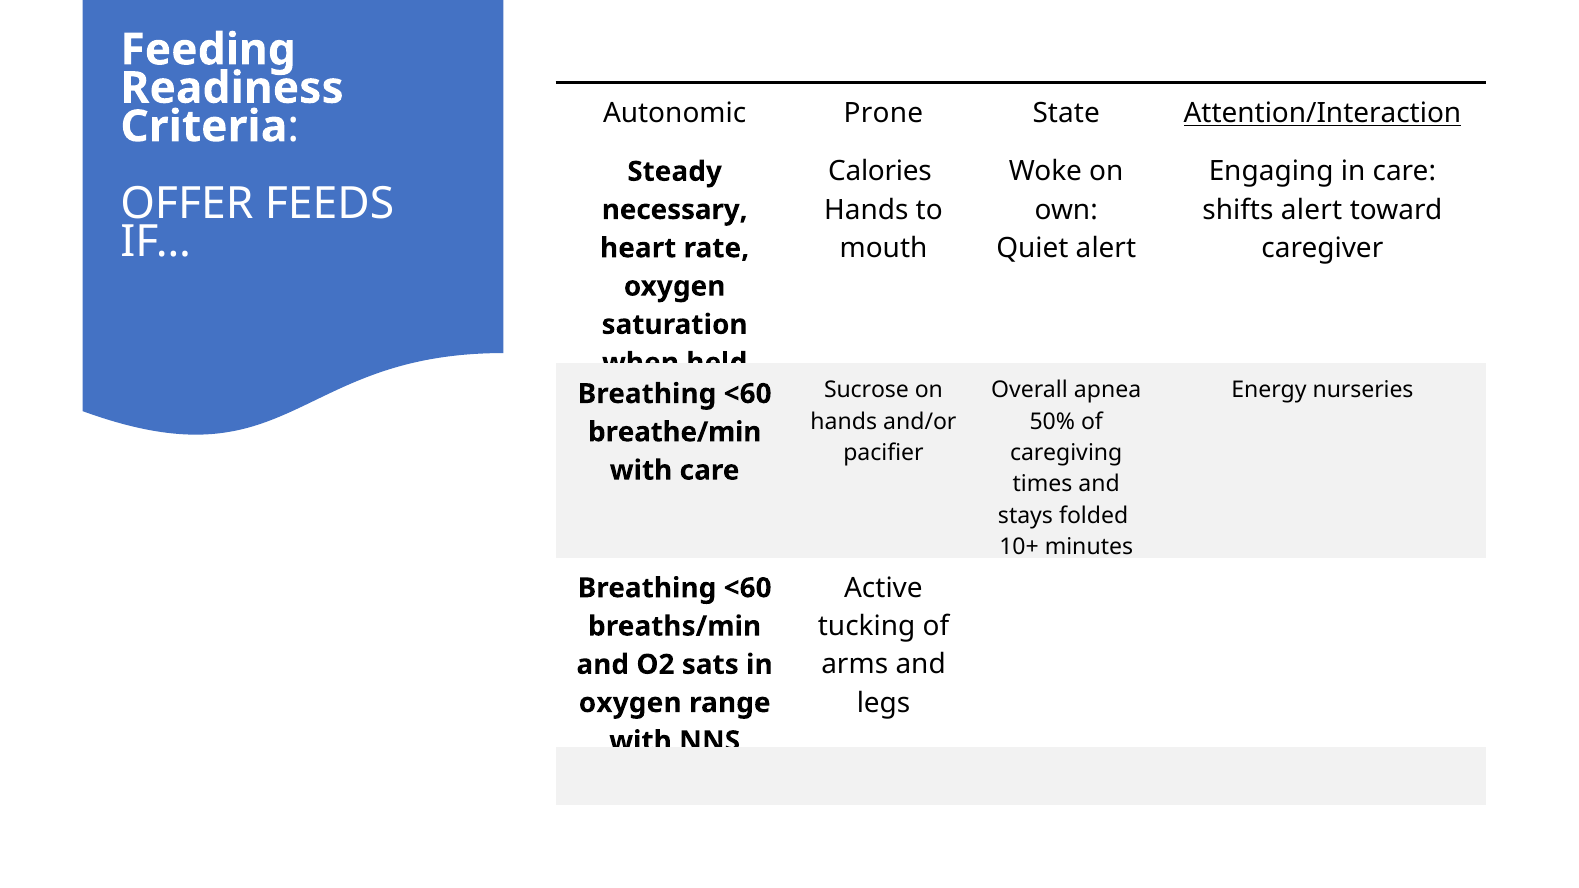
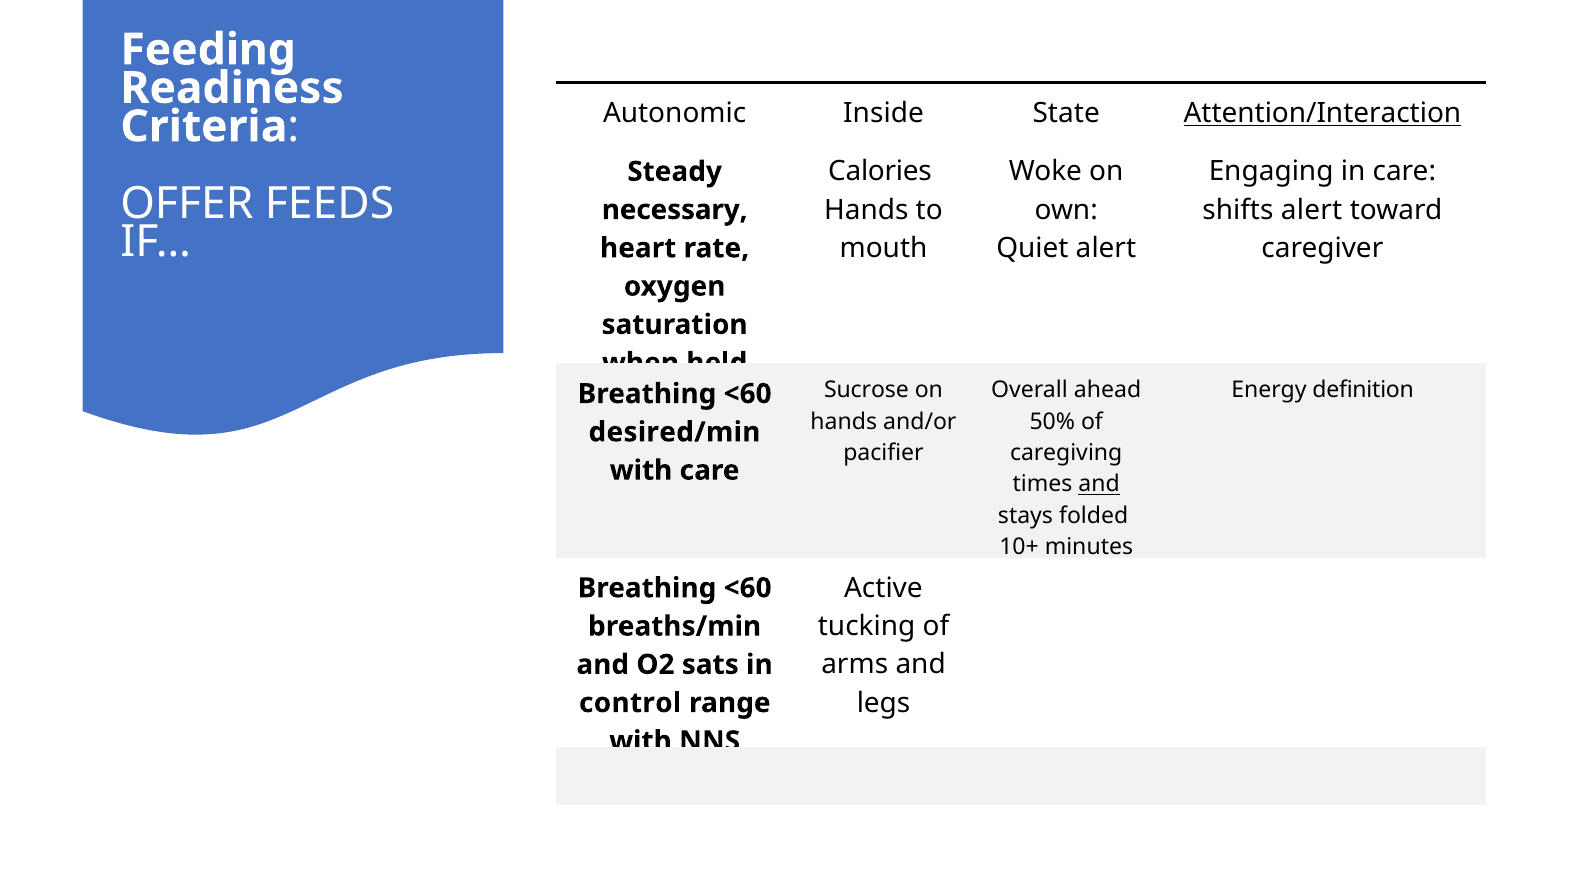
Prone: Prone -> Inside
apnea: apnea -> ahead
nurseries: nurseries -> definition
breathe/min: breathe/min -> desired/min
and at (1099, 484) underline: none -> present
oxygen at (630, 703): oxygen -> control
